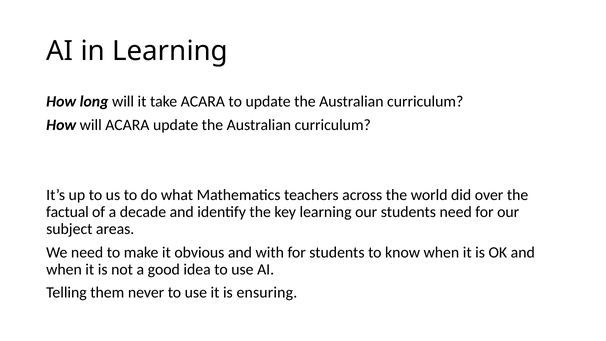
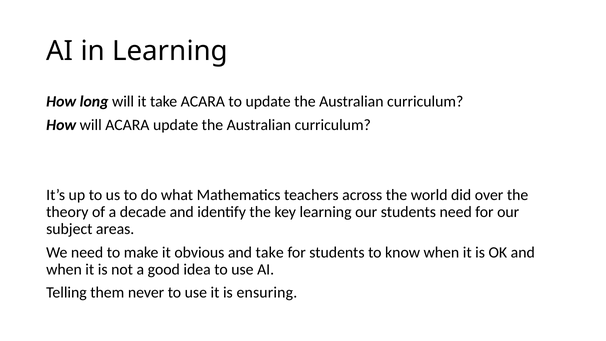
factual: factual -> theory
and with: with -> take
